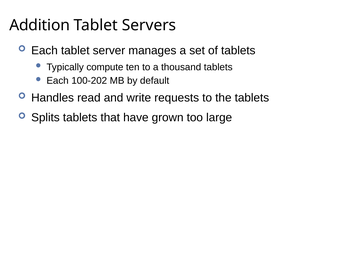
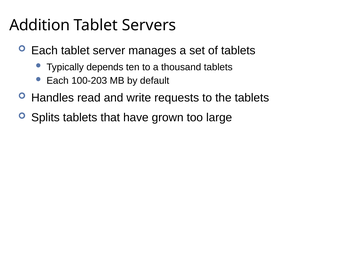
compute: compute -> depends
100-202: 100-202 -> 100-203
